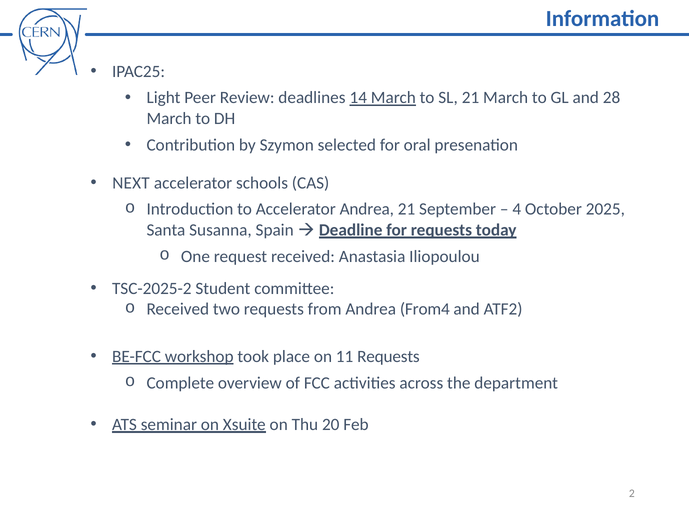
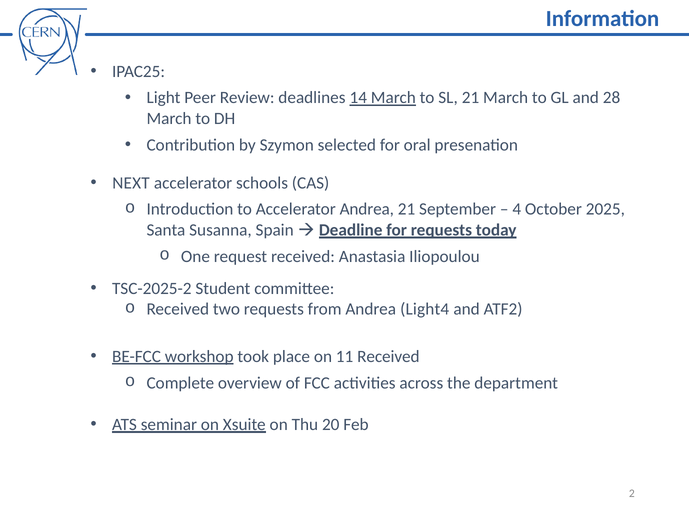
From4: From4 -> Light4
11 Requests: Requests -> Received
